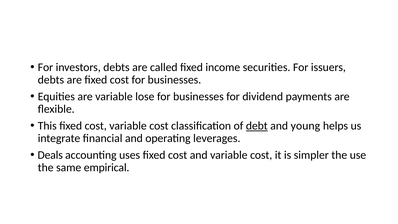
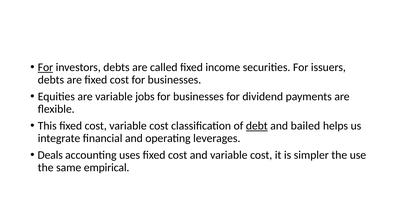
For at (45, 67) underline: none -> present
lose: lose -> jobs
young: young -> bailed
